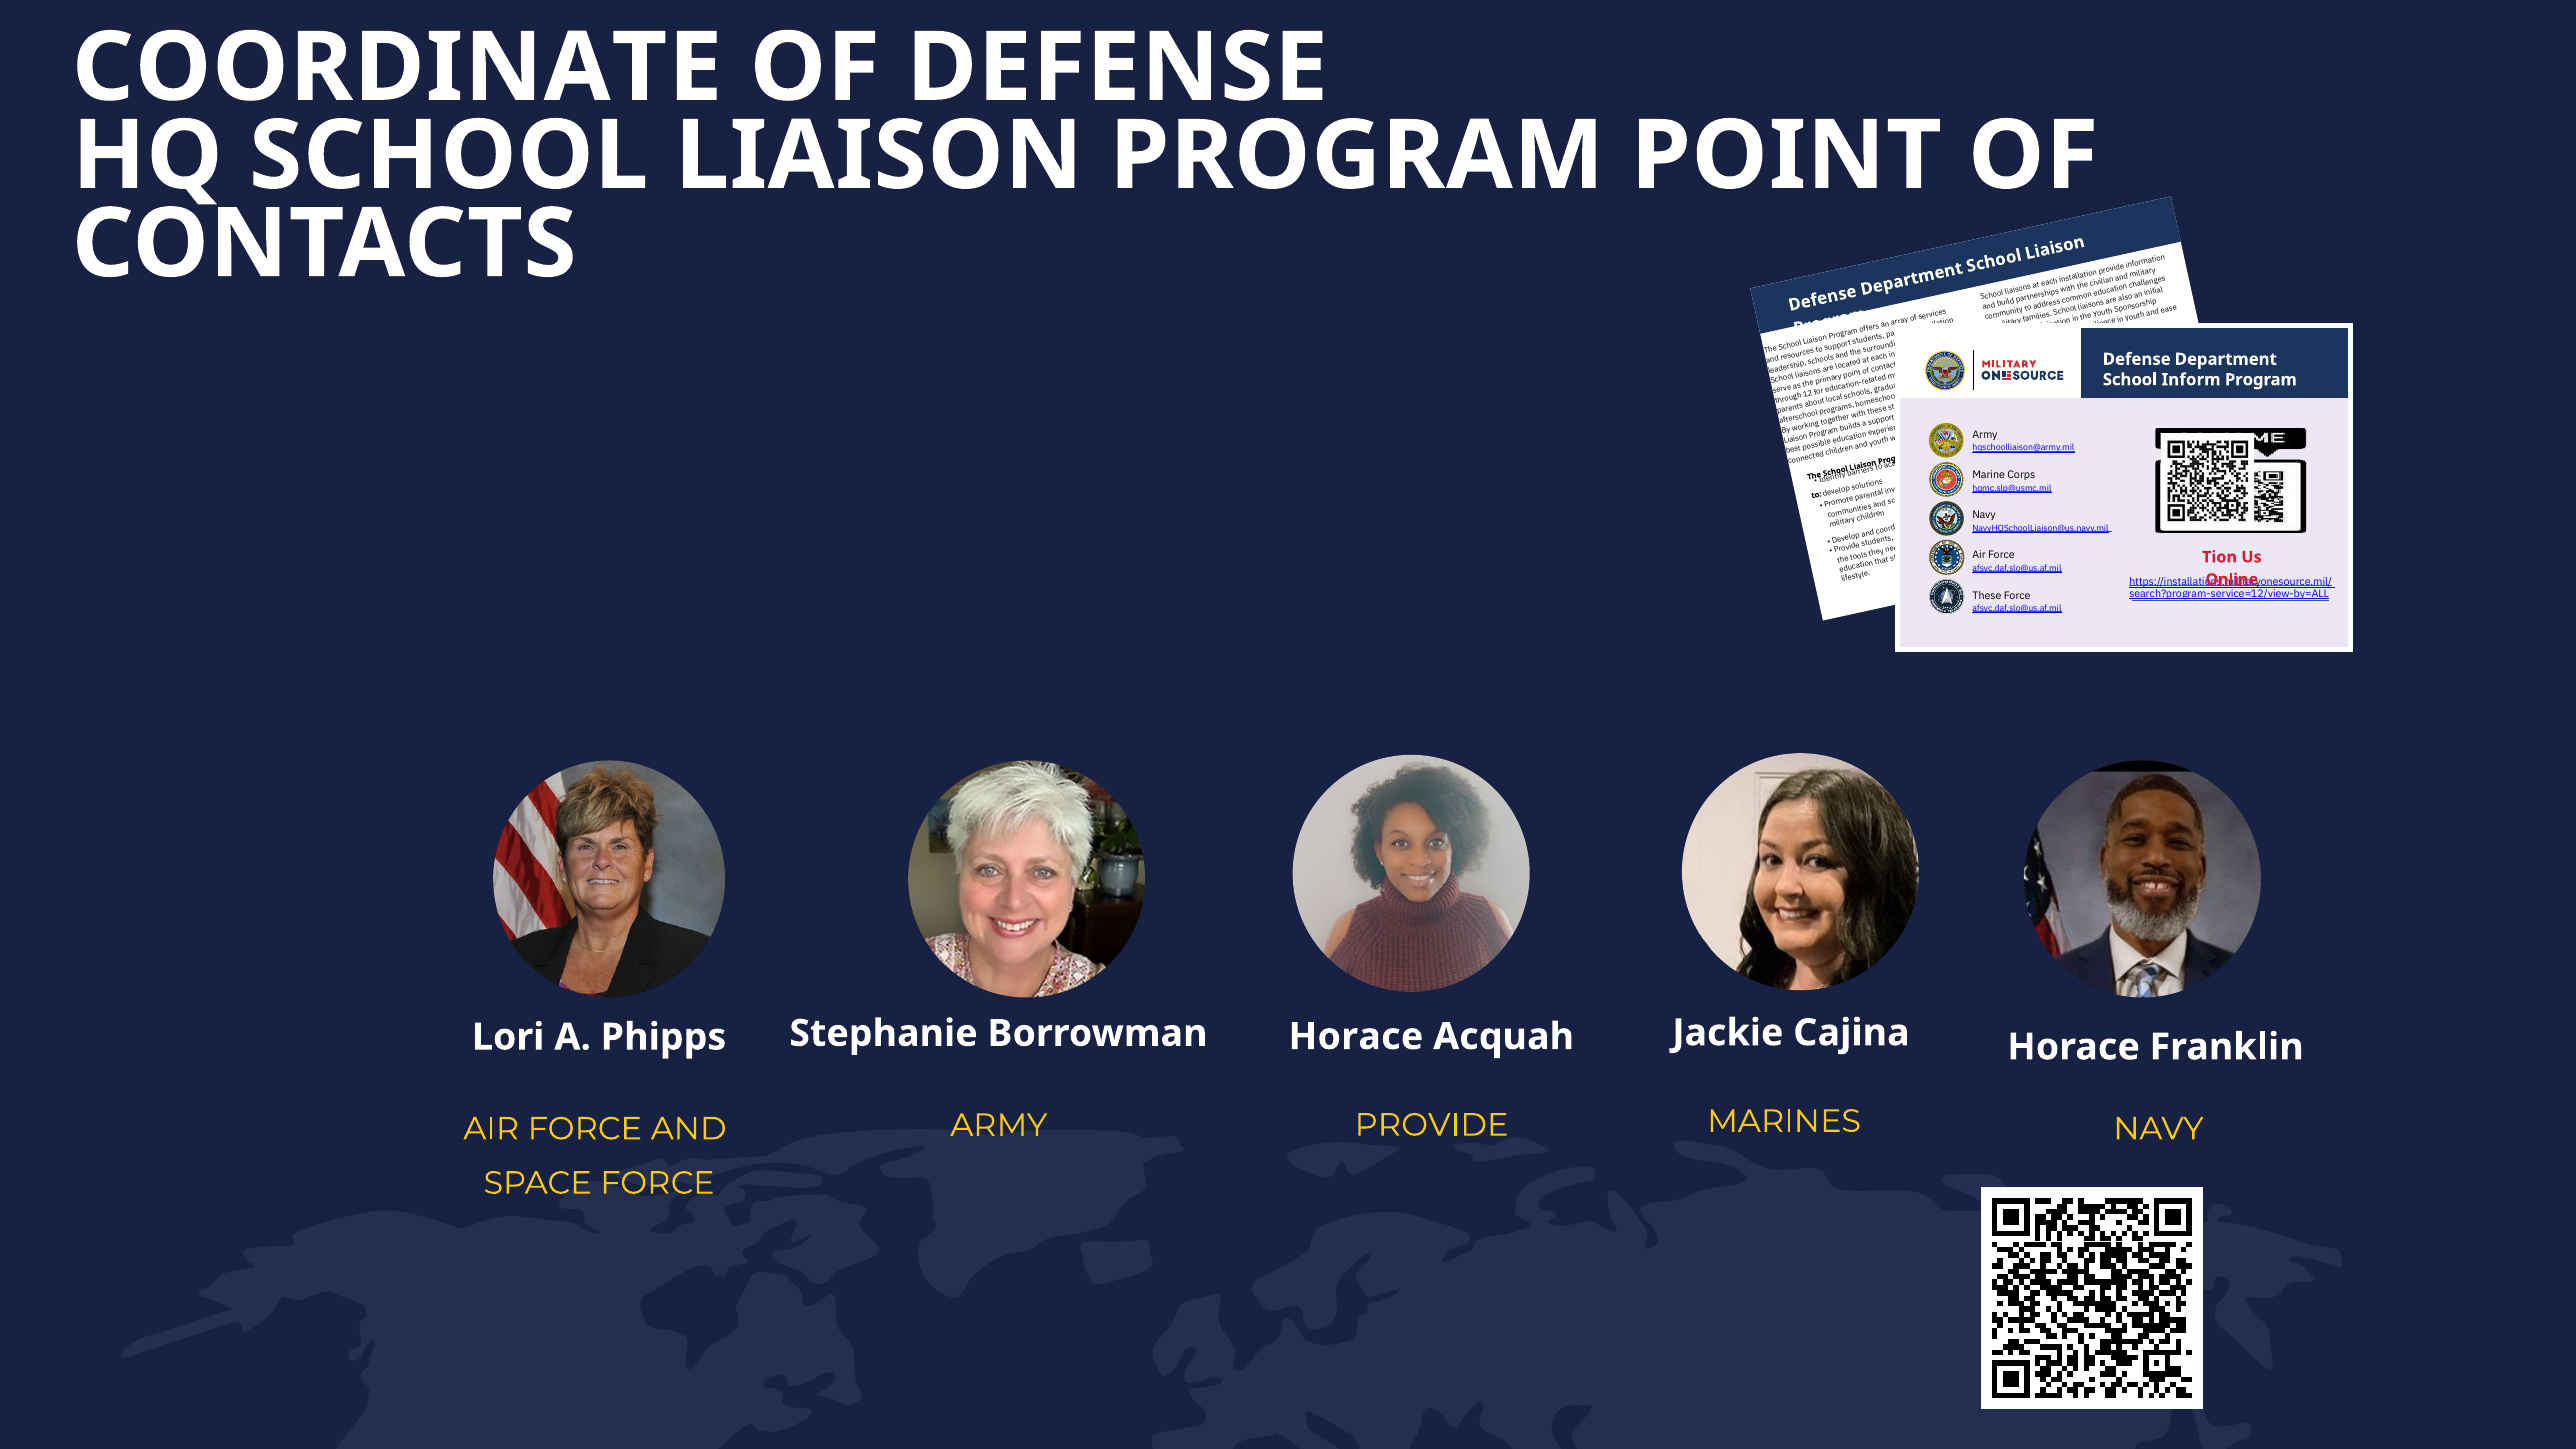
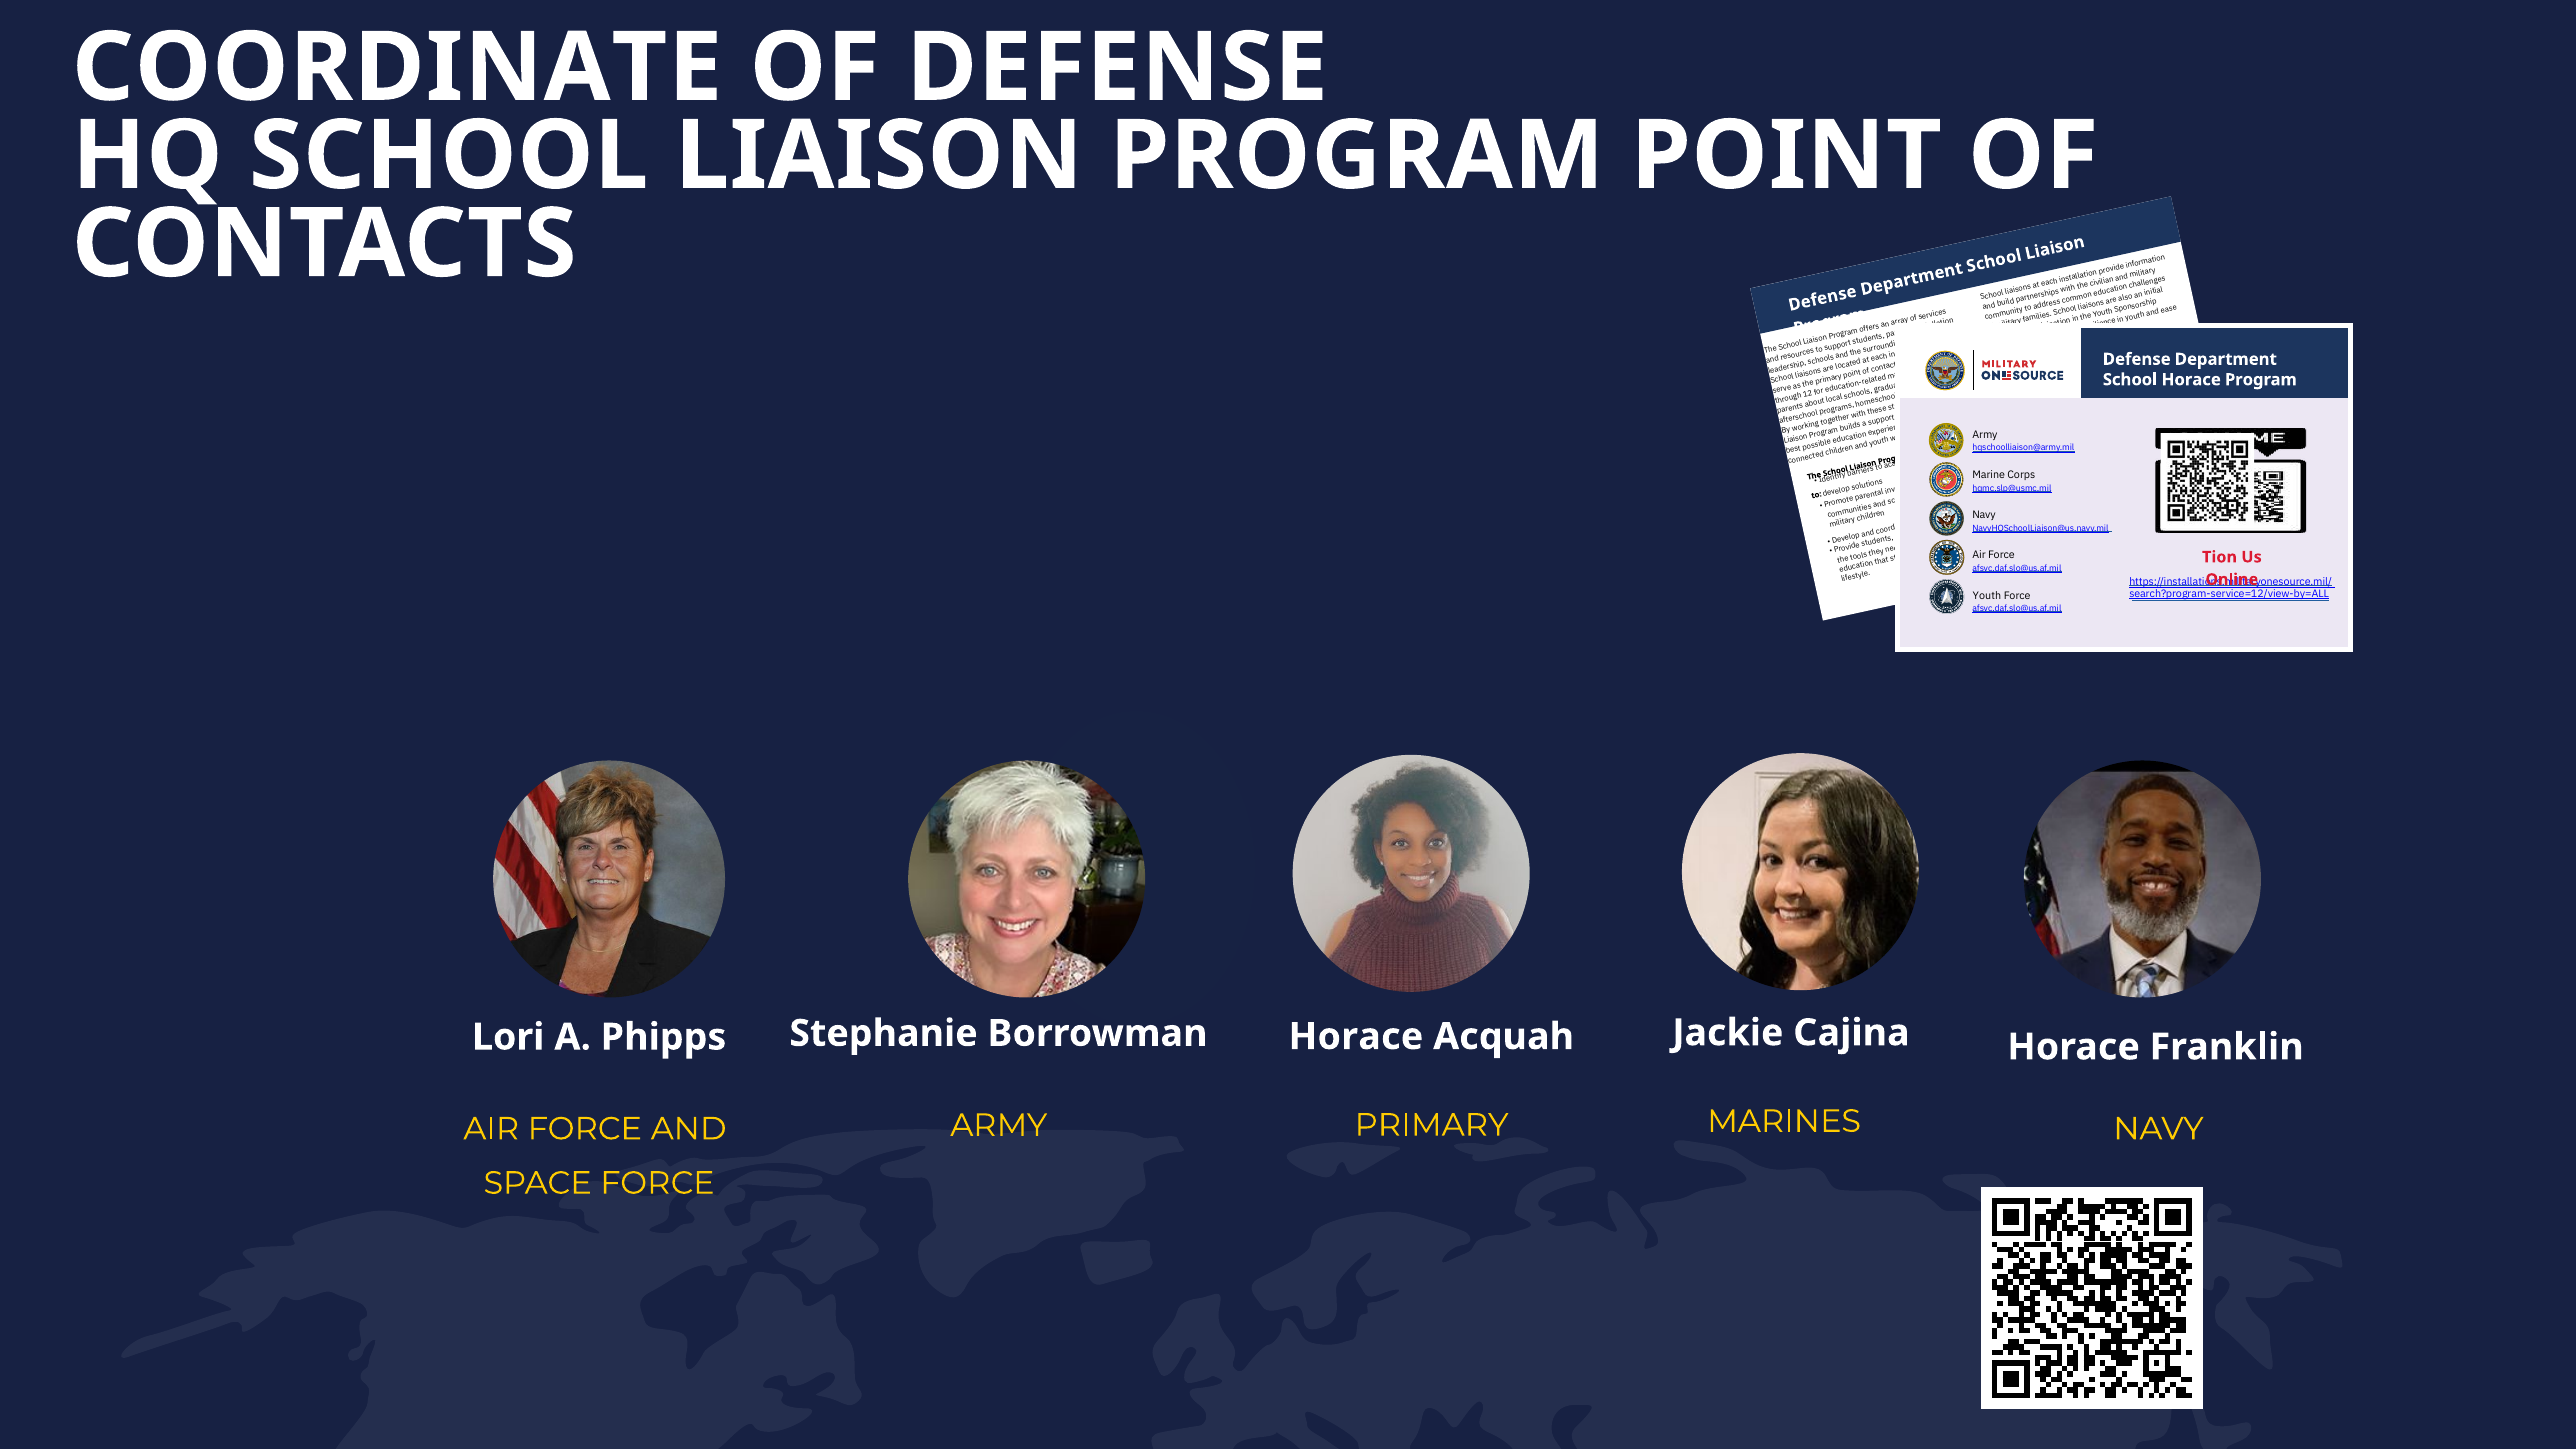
Inform at (2191, 380): Inform -> Horace
These at (1987, 596): These -> Youth
ARMY PROVIDE: PROVIDE -> PRIMARY
